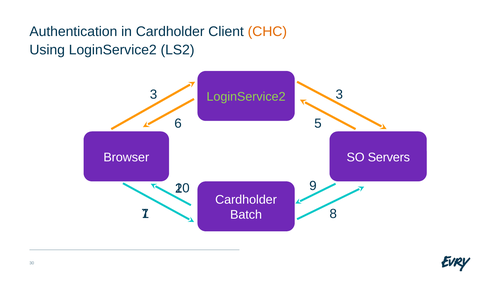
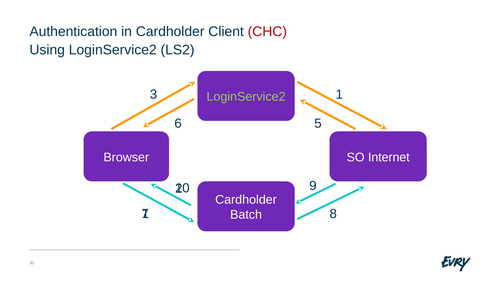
CHC colour: orange -> red
3 3: 3 -> 1
Servers: Servers -> Internet
